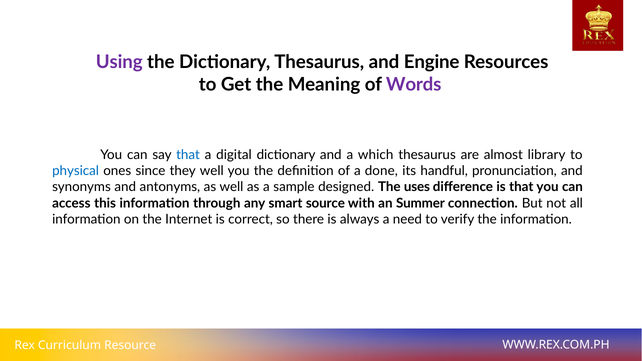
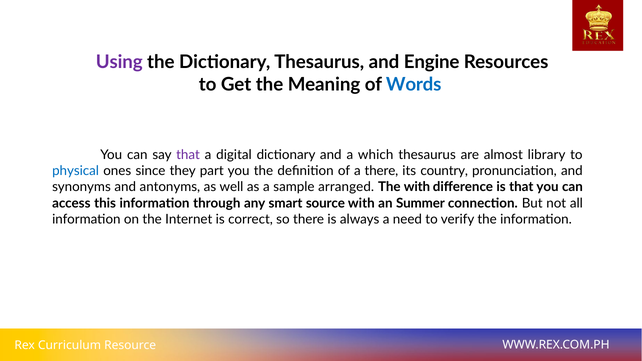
Words colour: purple -> blue
that at (188, 155) colour: blue -> purple
they well: well -> part
a done: done -> there
handful: handful -> country
designed: designed -> arranged
The uses: uses -> with
